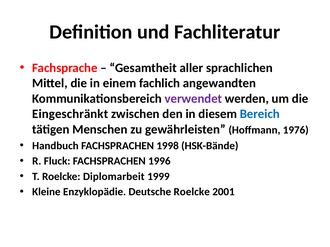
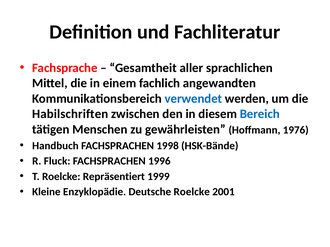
verwendet colour: purple -> blue
Eingeschränkt: Eingeschränkt -> Habilschriften
Diplomarbeit: Diplomarbeit -> Repräsentiert
